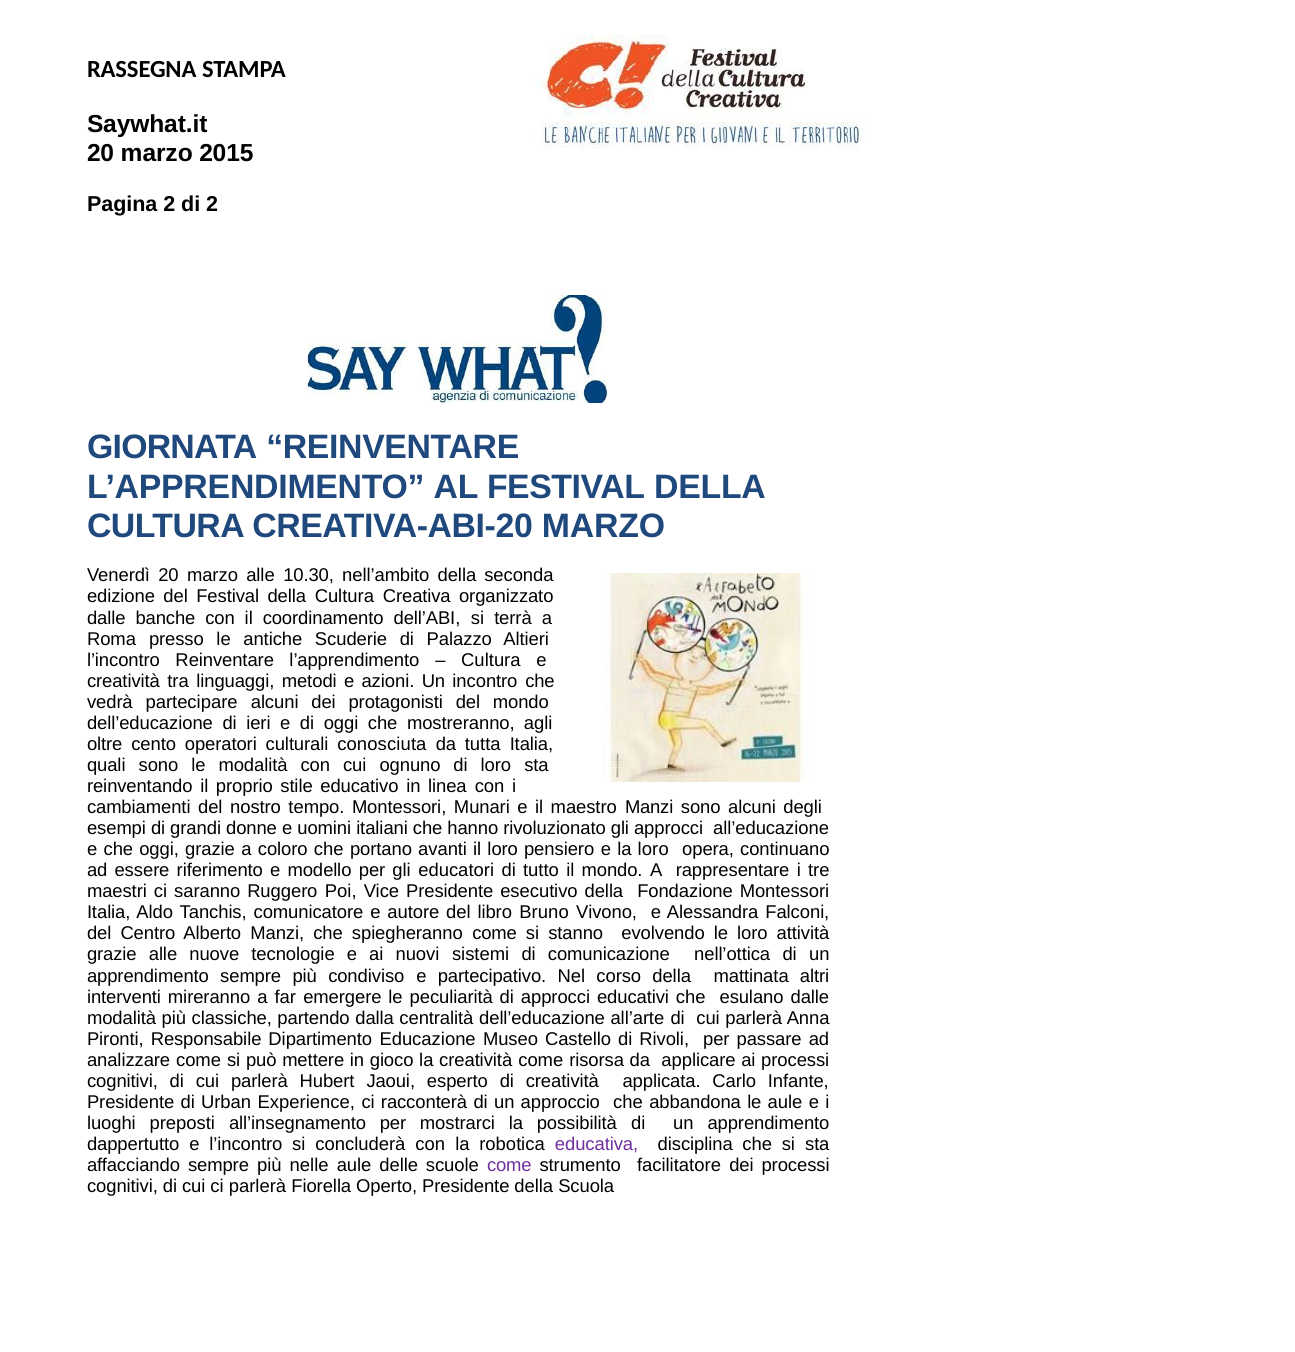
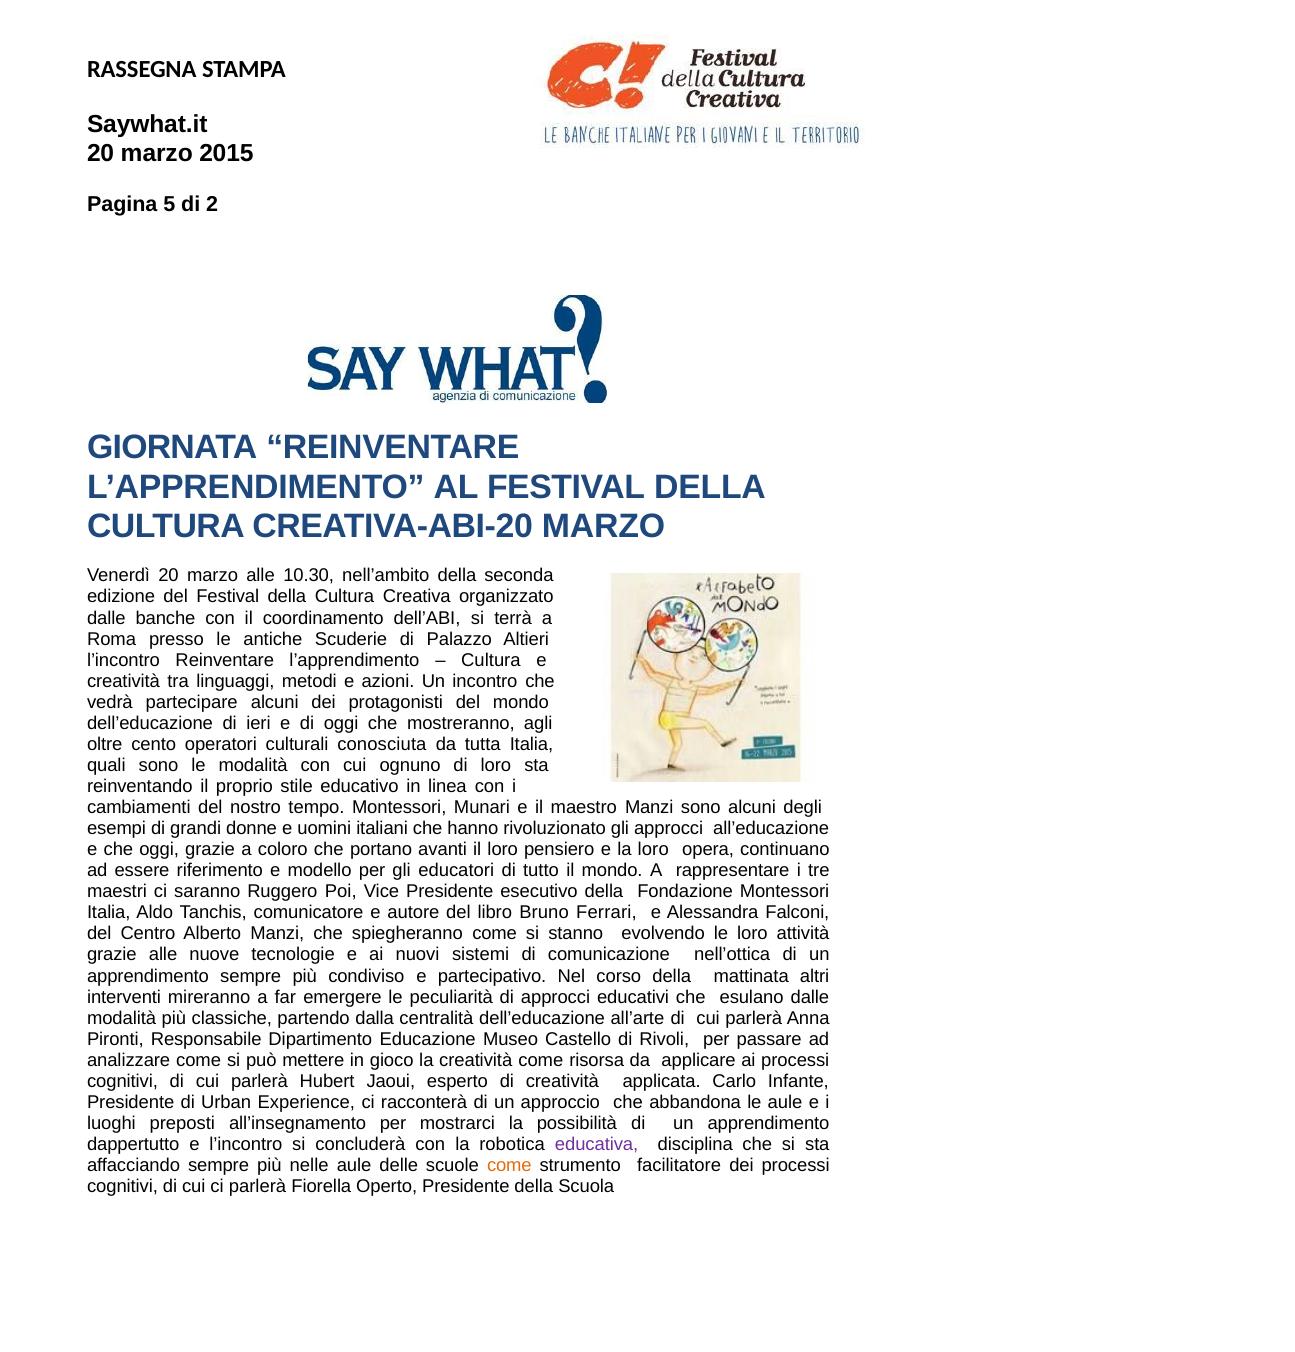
Pagina 2: 2 -> 5
Vivono: Vivono -> Ferrari
come at (509, 1165) colour: purple -> orange
